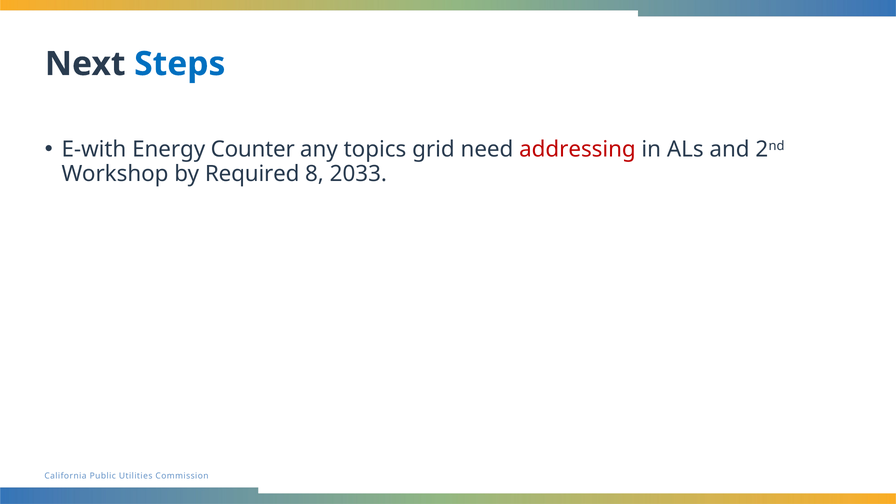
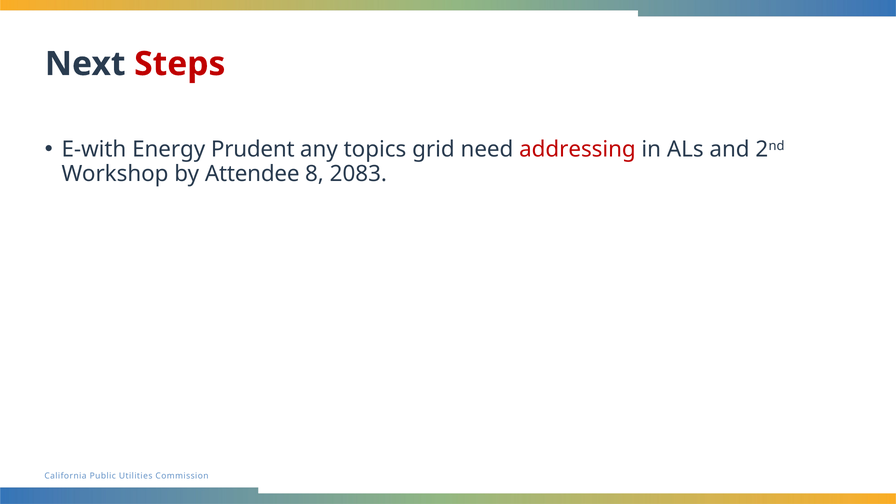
Steps colour: blue -> red
Counter: Counter -> Prudent
Required: Required -> Attendee
2033: 2033 -> 2083
